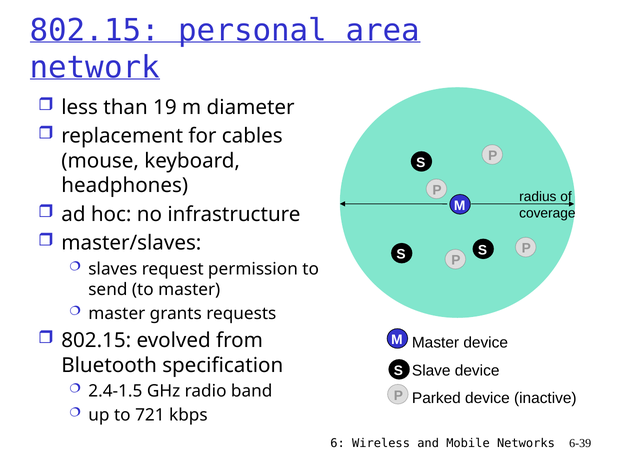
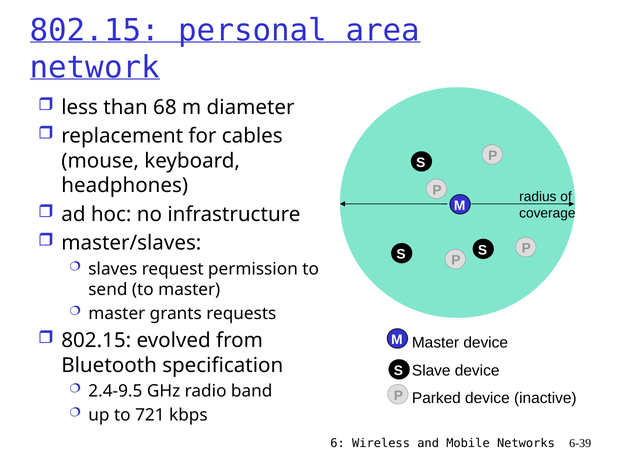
19: 19 -> 68
2.4-1.5: 2.4-1.5 -> 2.4-9.5
